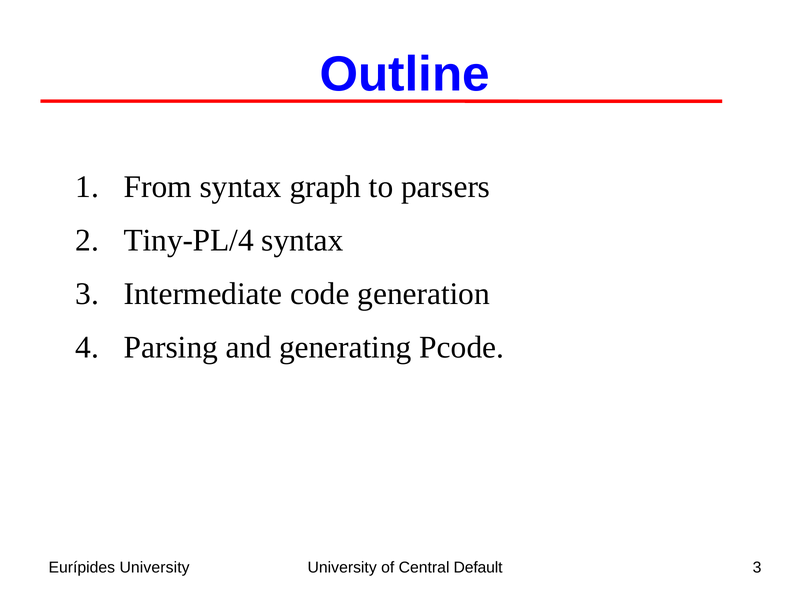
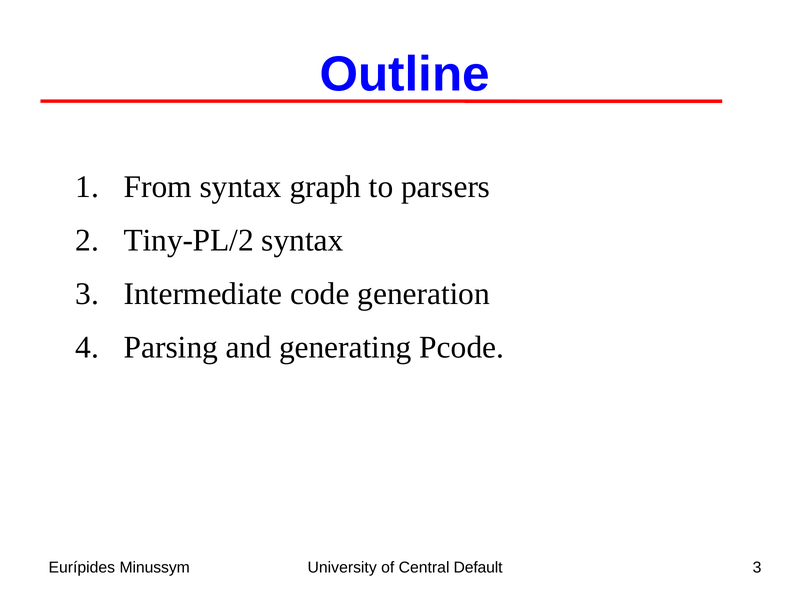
Tiny-PL/4: Tiny-PL/4 -> Tiny-PL/2
Eurípides University: University -> Minussym
